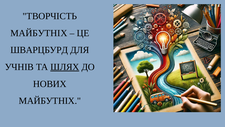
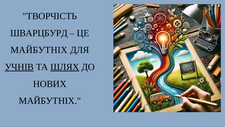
МАЙБУТНІХ at (39, 33): МАЙБУТНІХ -> ШВАРЦБУРД
ШВАРЦБУРД at (39, 50): ШВАРЦБУРД -> МАЙБУТНІХ
УЧНІВ underline: none -> present
